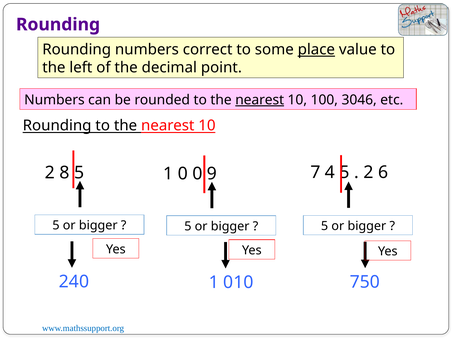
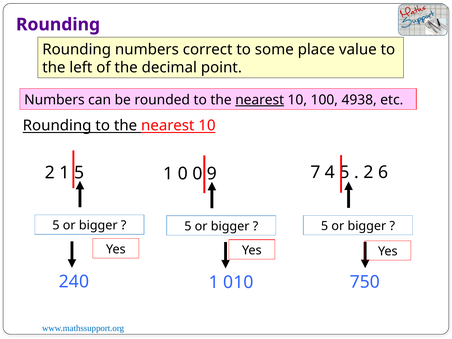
place underline: present -> none
3046: 3046 -> 4938
2 8: 8 -> 1
